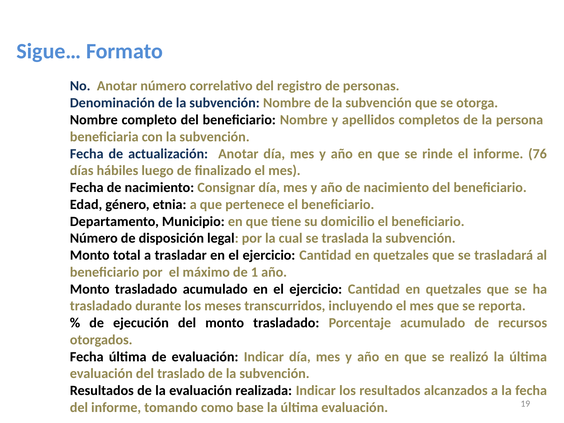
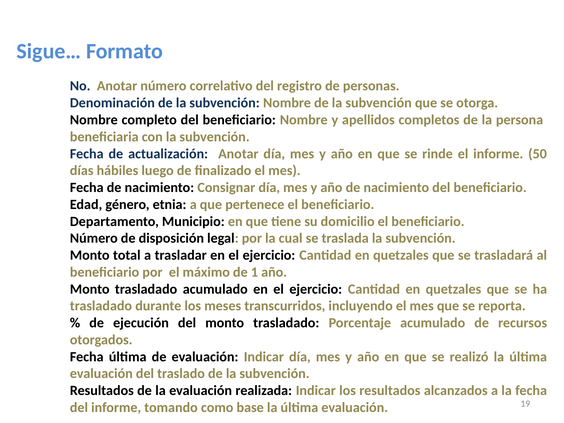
76: 76 -> 50
